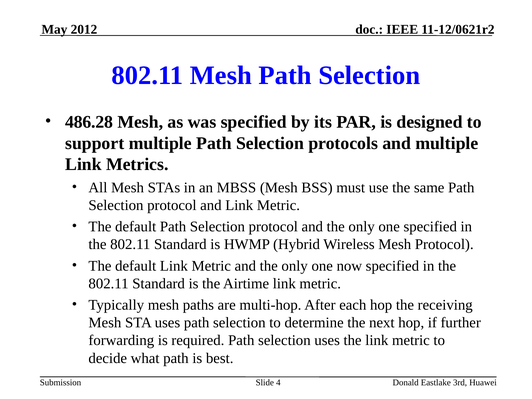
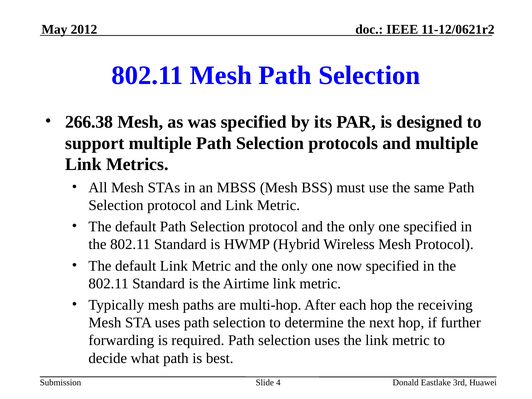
486.28: 486.28 -> 266.38
